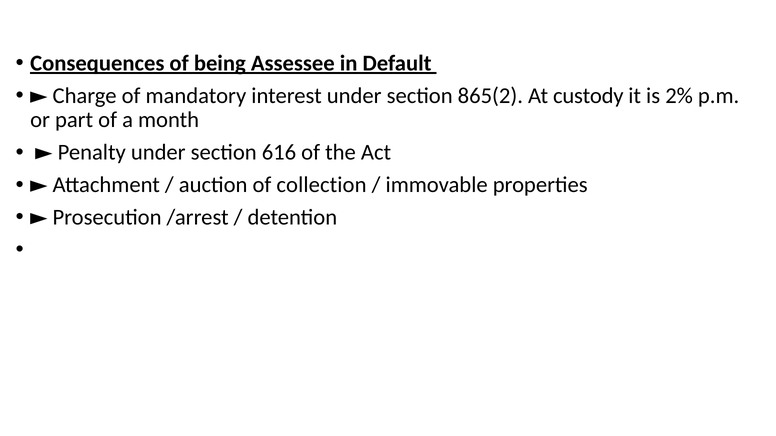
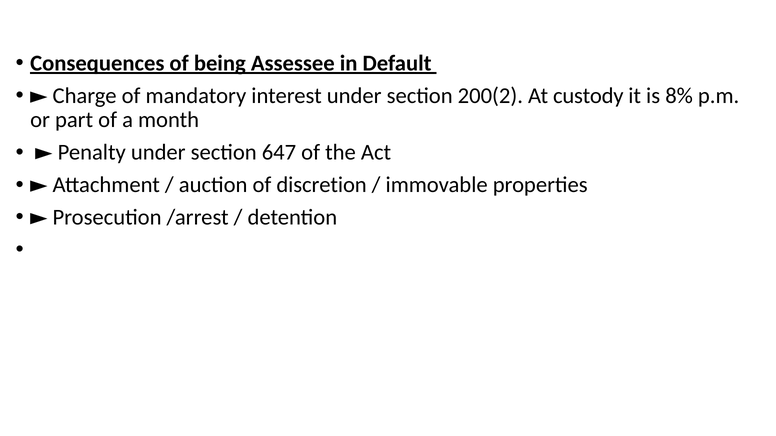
865(2: 865(2 -> 200(2
2%: 2% -> 8%
616: 616 -> 647
collection: collection -> discretion
